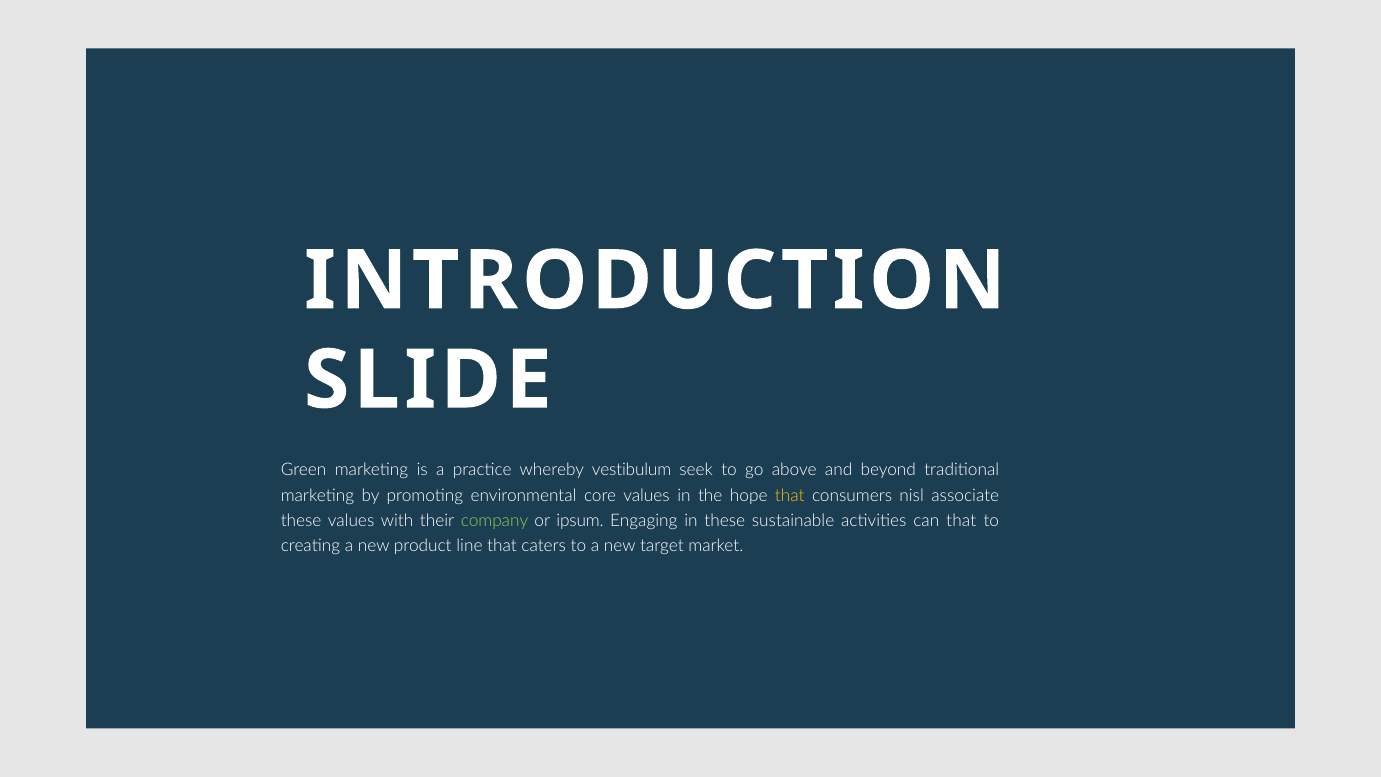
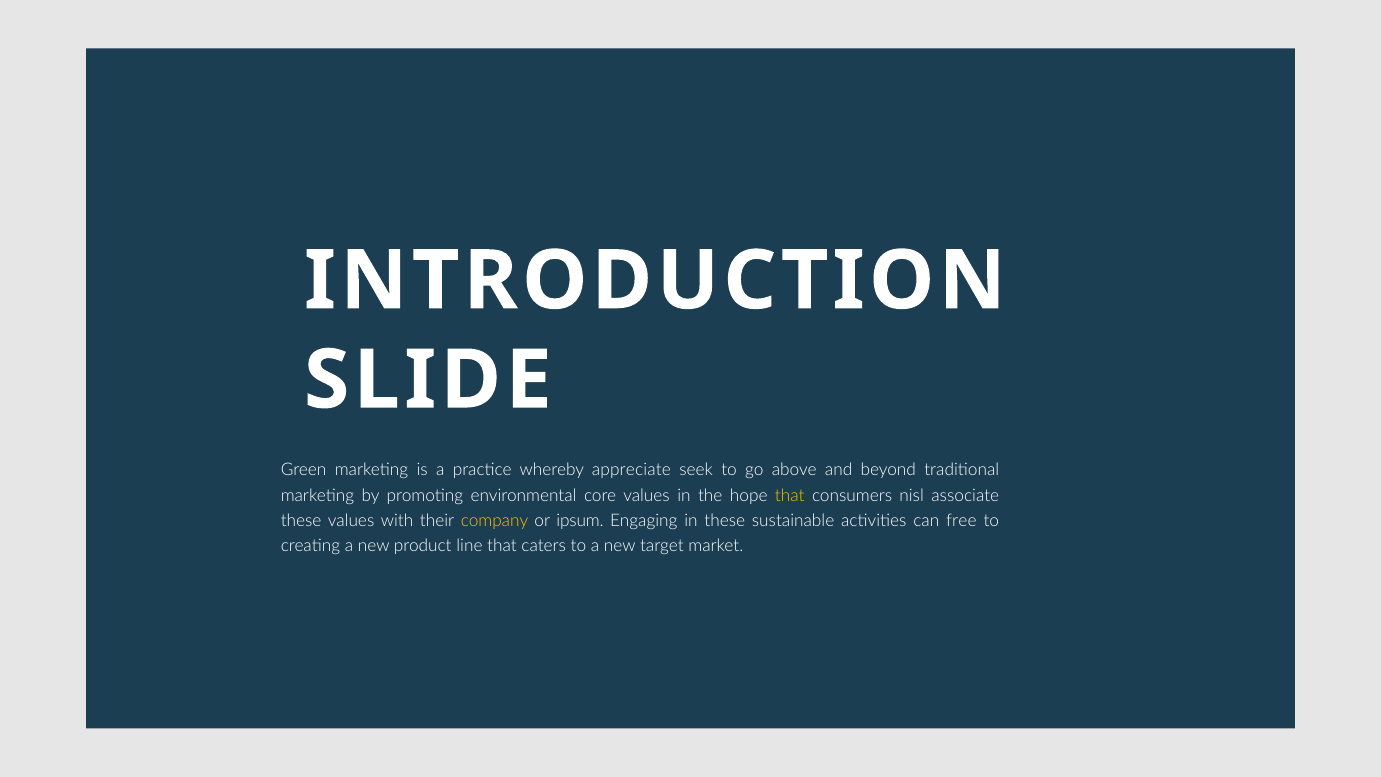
vestibulum: vestibulum -> appreciate
company colour: light green -> yellow
can that: that -> free
